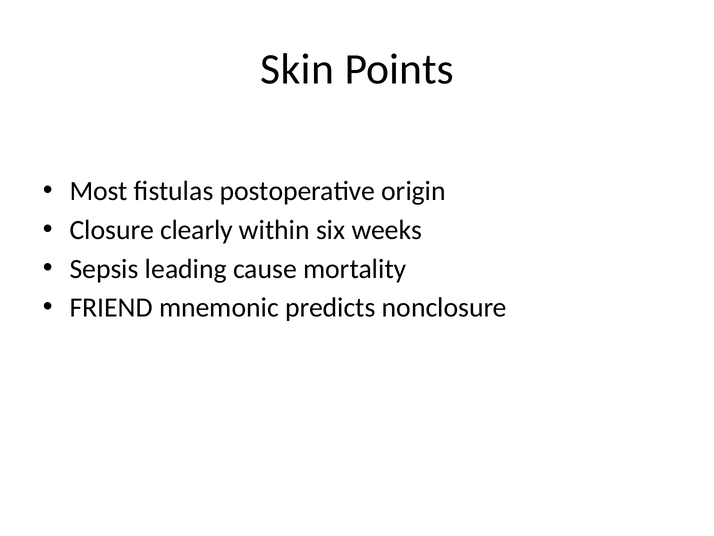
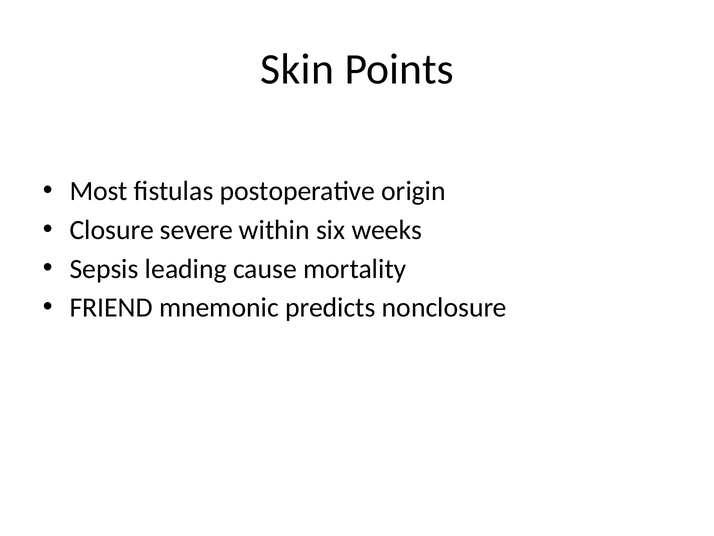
clearly: clearly -> severe
